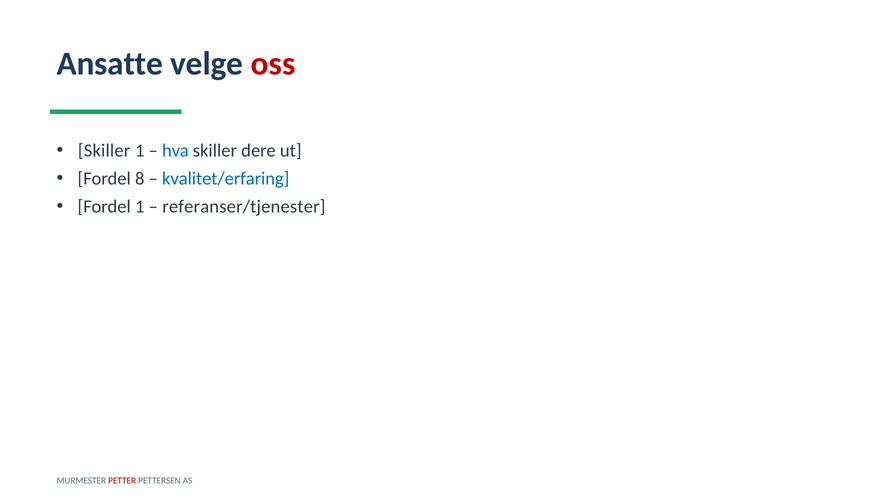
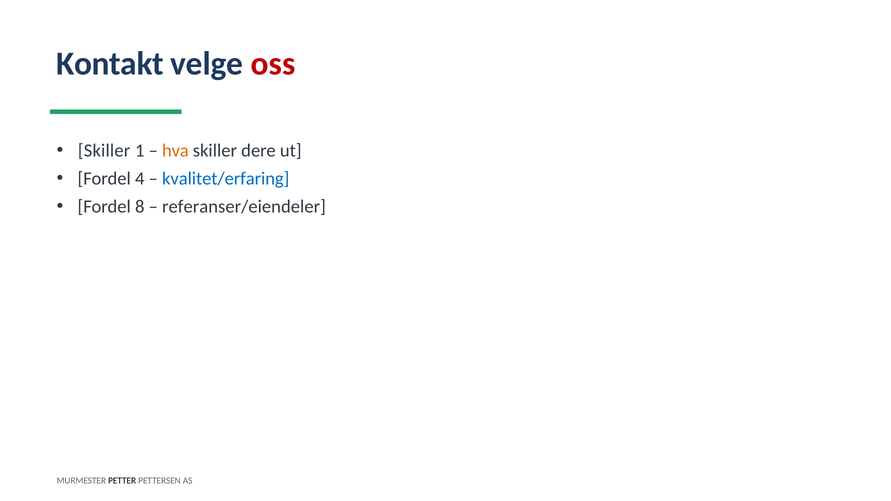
Ansatte: Ansatte -> Kontakt
hva colour: blue -> orange
8: 8 -> 4
Fordel 1: 1 -> 8
referanser/tjenester: referanser/tjenester -> referanser/eiendeler
PETTER colour: red -> black
